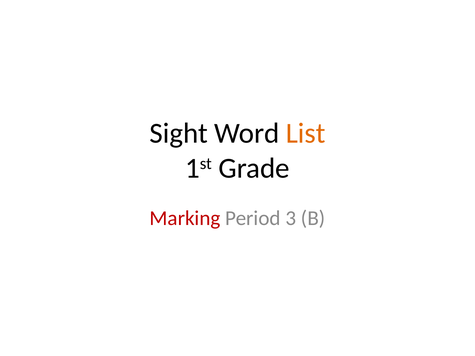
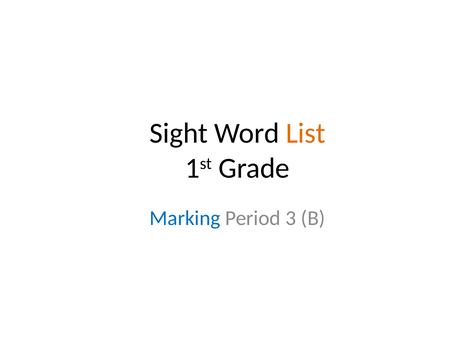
Marking colour: red -> blue
